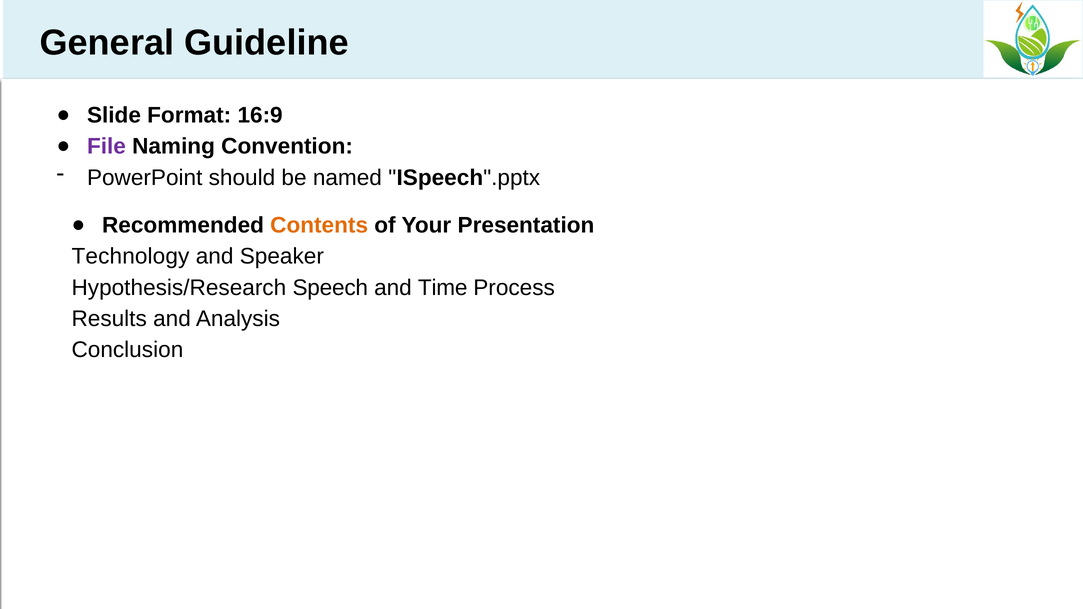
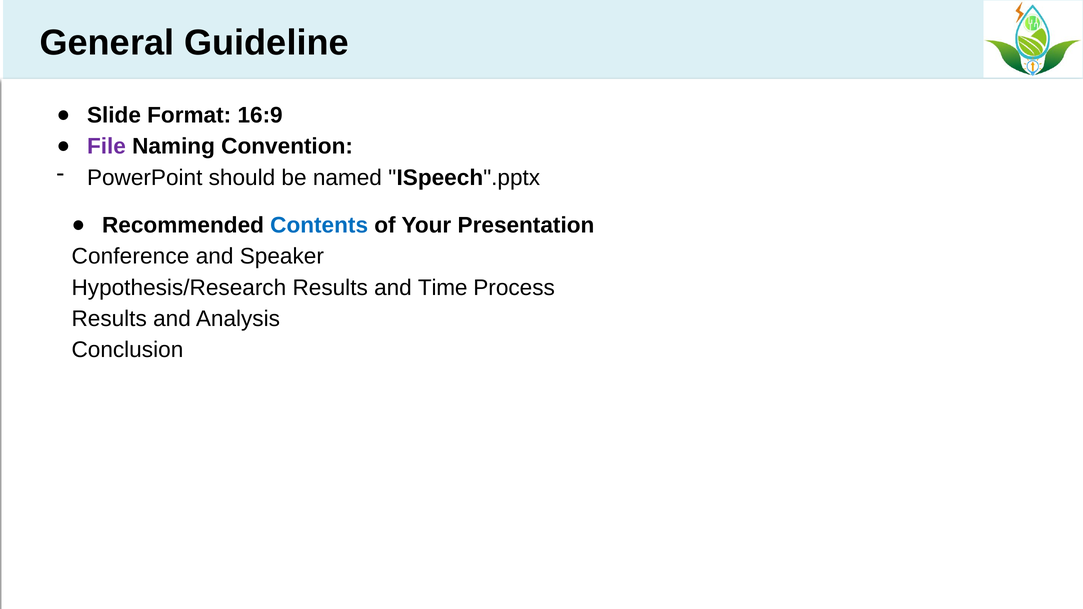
Contents colour: orange -> blue
Technology: Technology -> Conference
Hypothesis/Research Speech: Speech -> Results
